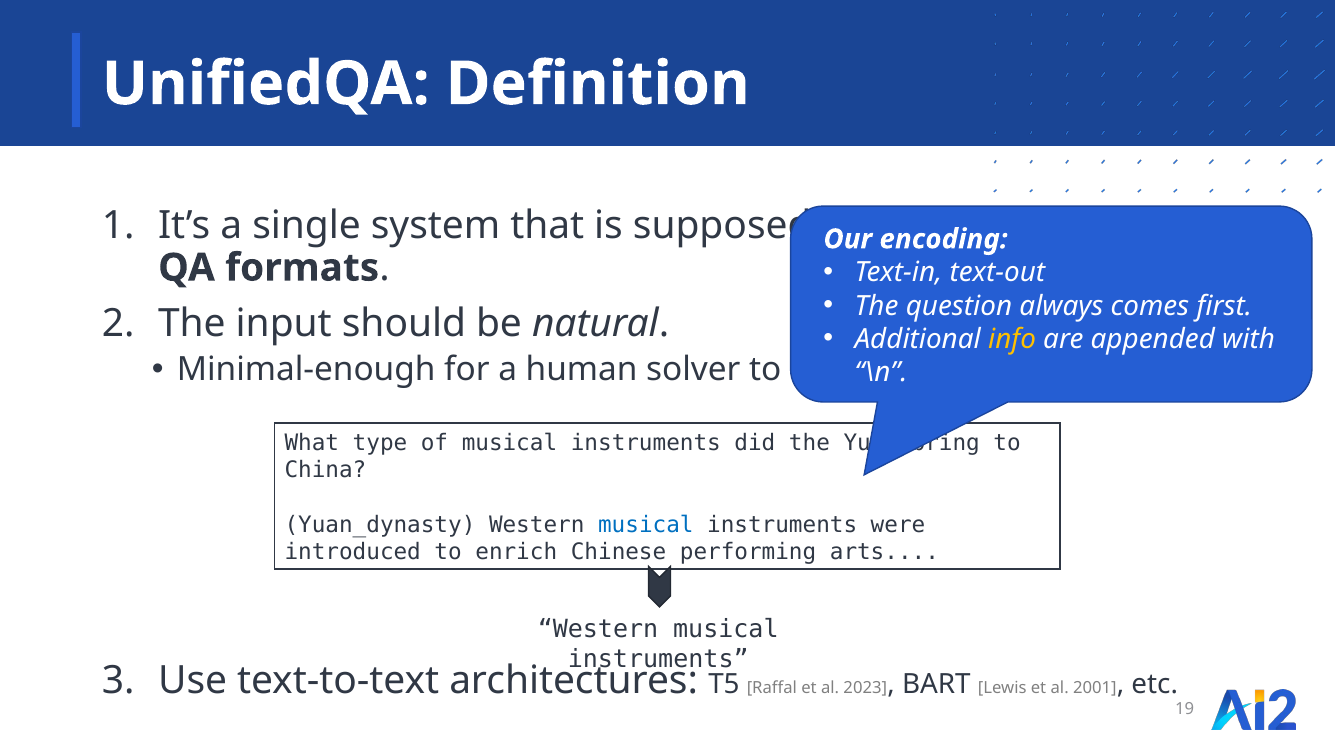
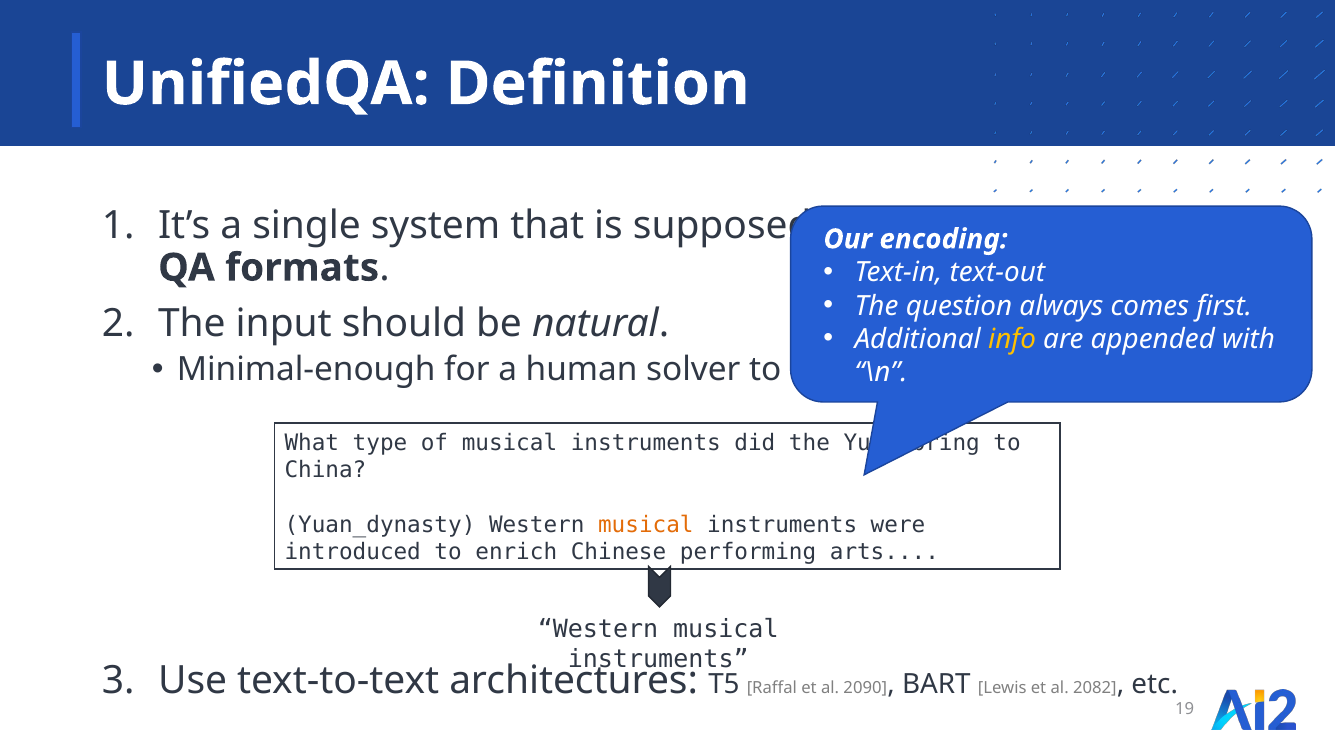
musical at (646, 525) colour: blue -> orange
2023: 2023 -> 2090
2001: 2001 -> 2082
